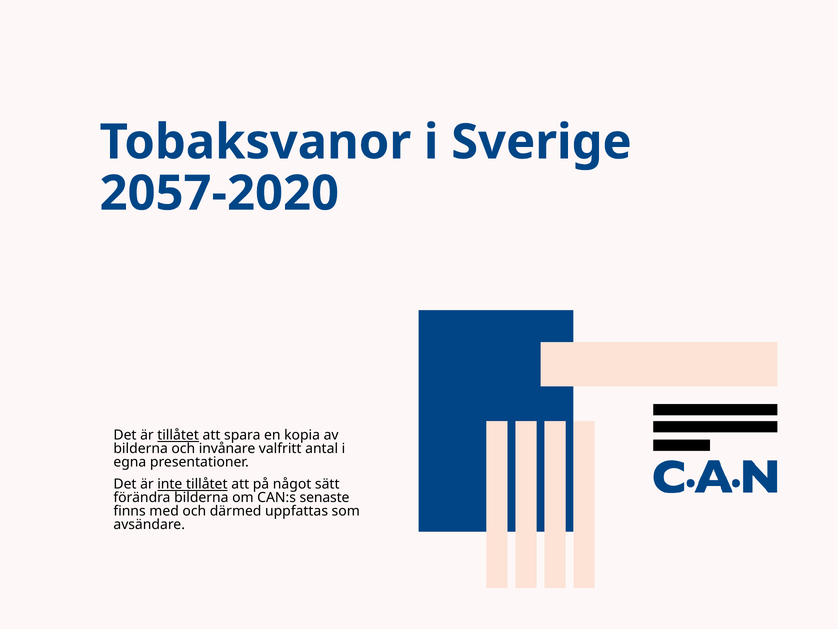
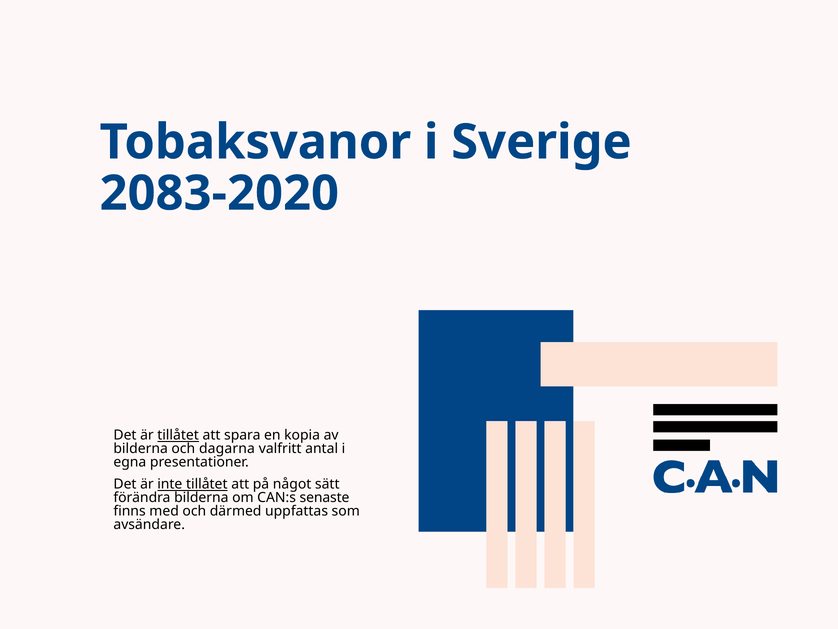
2057-2020: 2057-2020 -> 2083-2020
invånare: invånare -> dagarna
